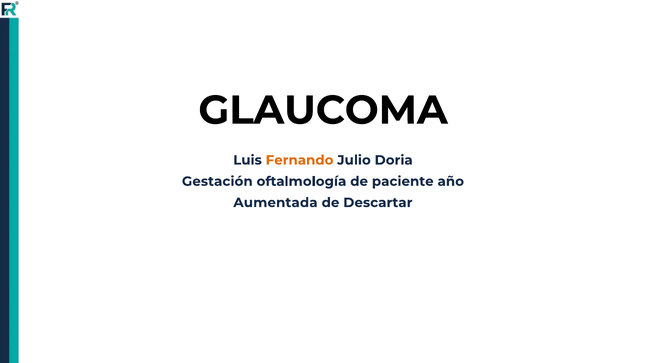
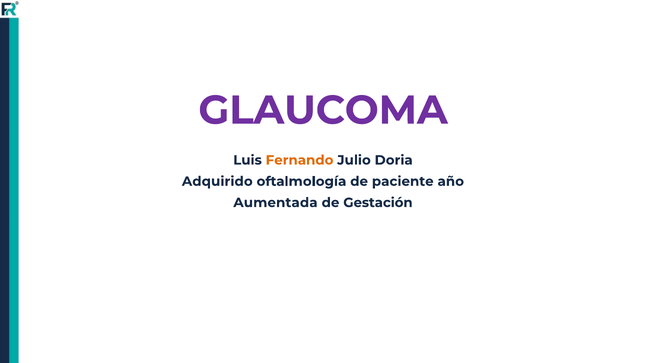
GLAUCOMA colour: black -> purple
Gestación: Gestación -> Adquirido
Descartar: Descartar -> Gestación
